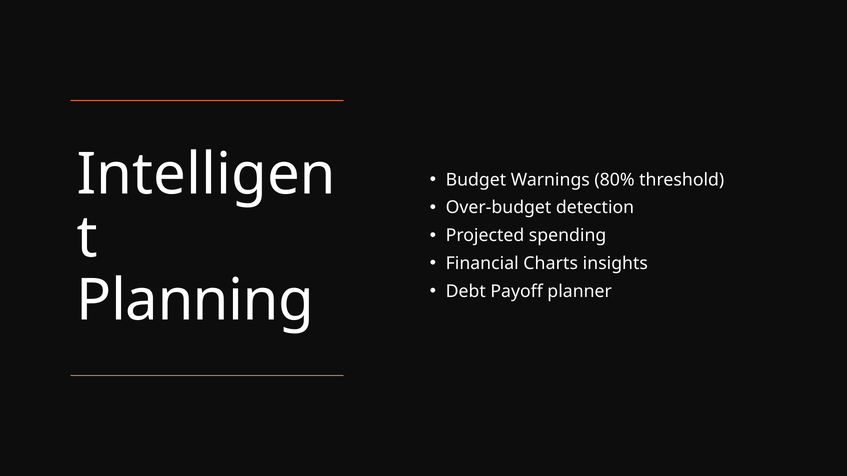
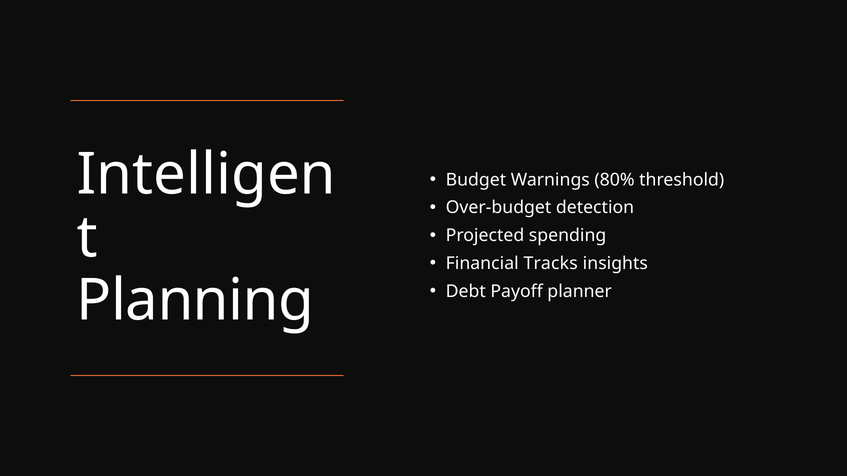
Charts: Charts -> Tracks
